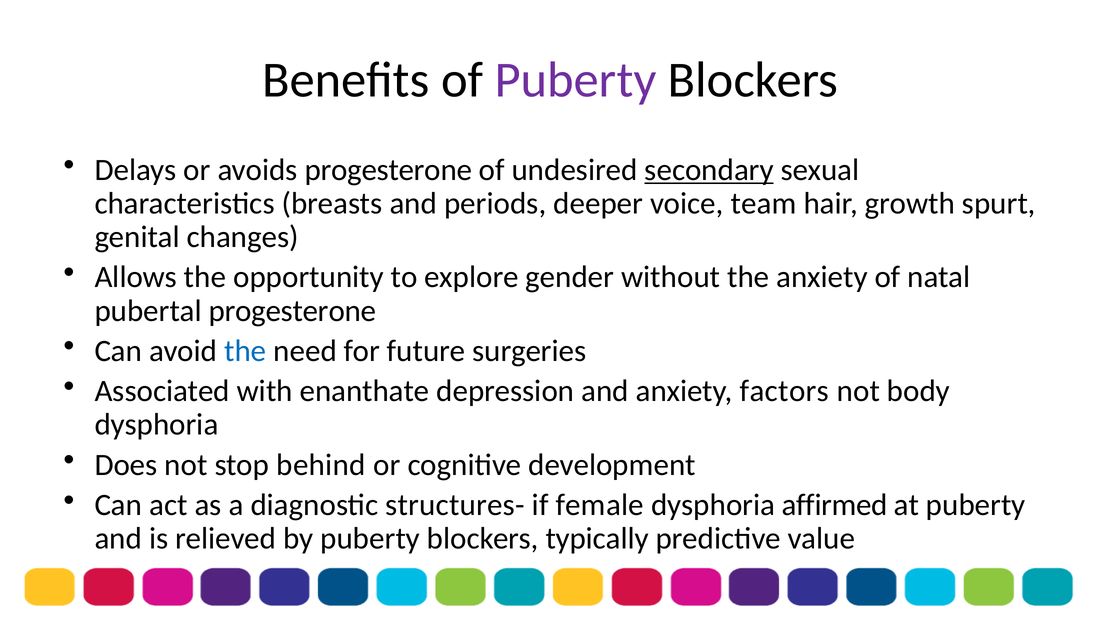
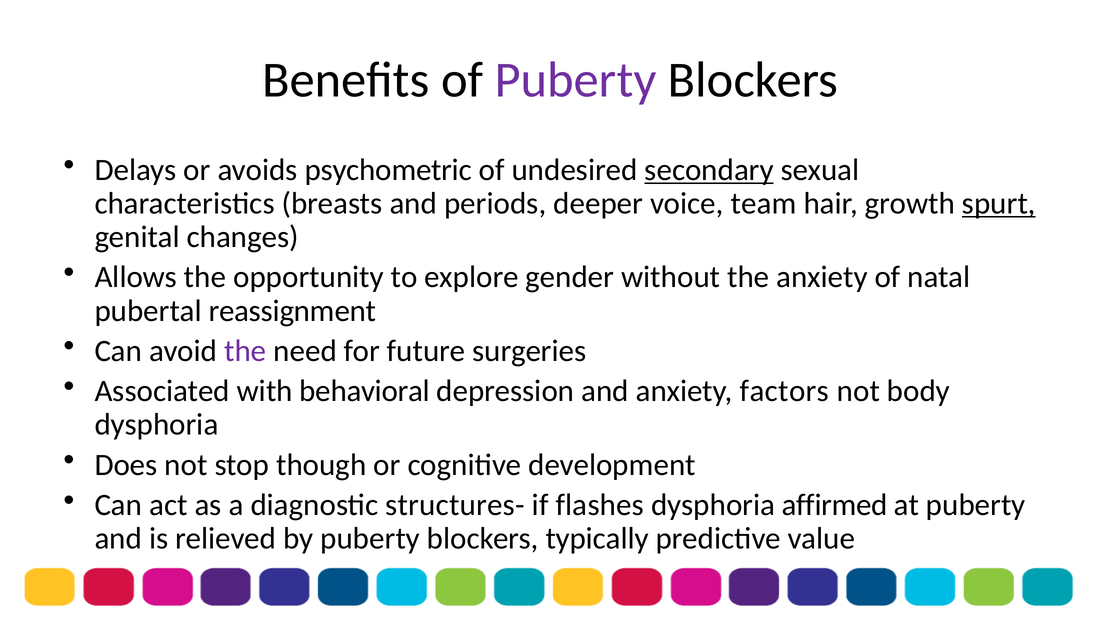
avoids progesterone: progesterone -> psychometric
spurt underline: none -> present
pubertal progesterone: progesterone -> reassignment
the at (245, 351) colour: blue -> purple
enanthate: enanthate -> behavioral
behind: behind -> though
female: female -> flashes
